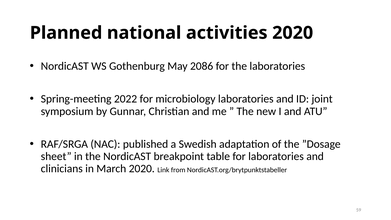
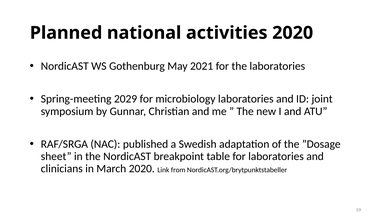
2086: 2086 -> 2021
2022: 2022 -> 2029
